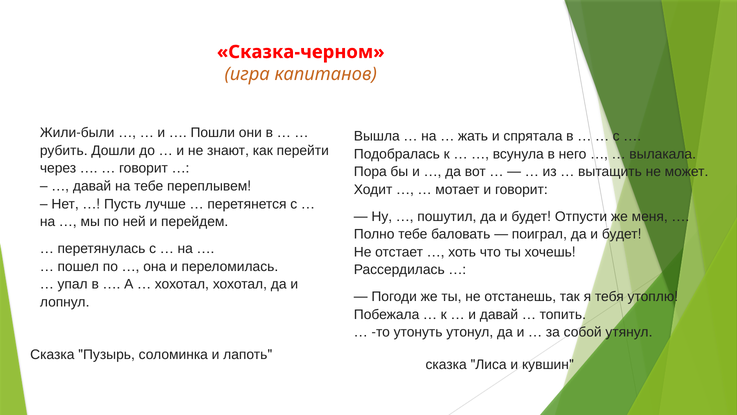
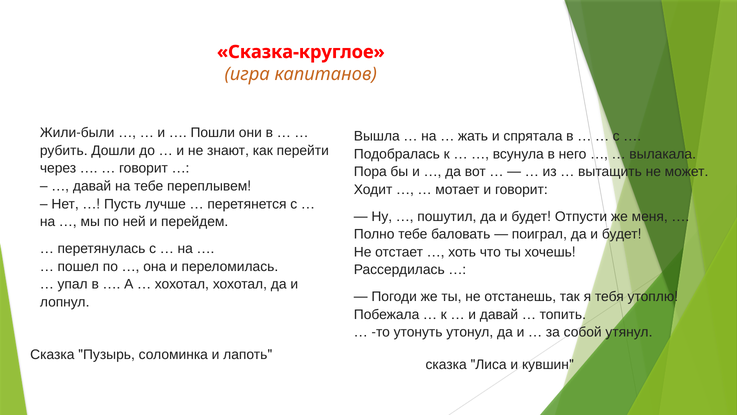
Сказка-черном: Сказка-черном -> Сказка-круглое
